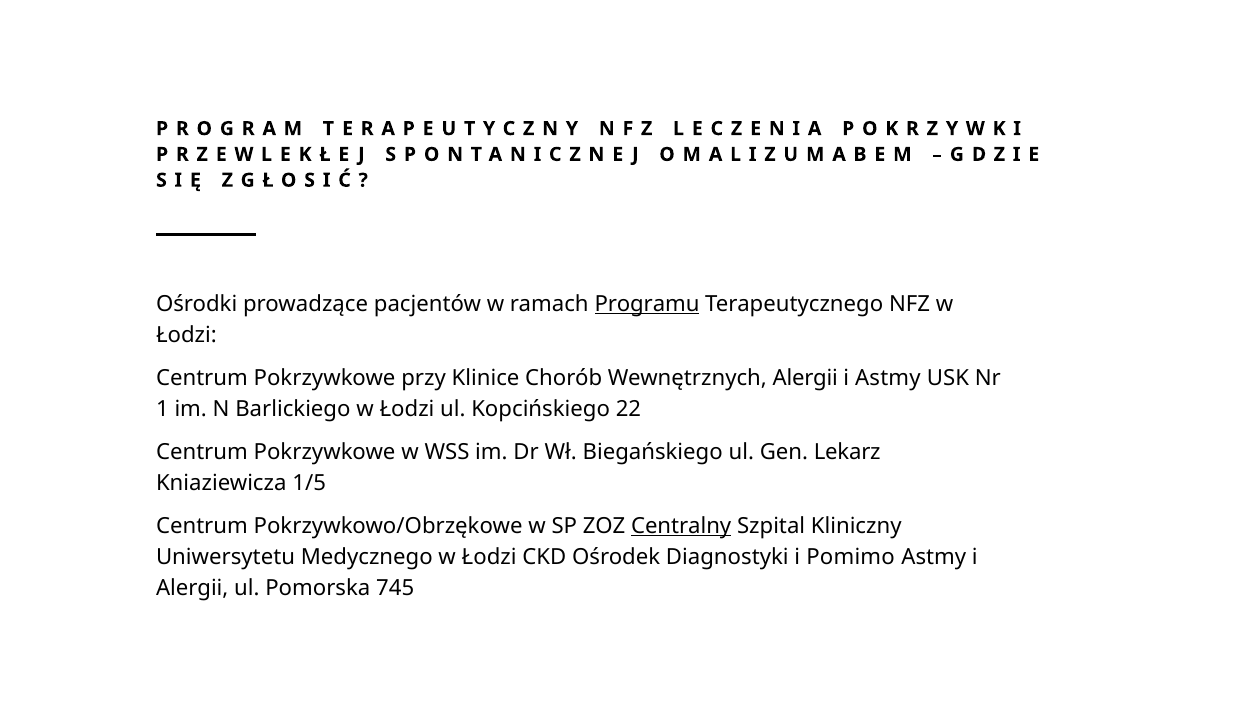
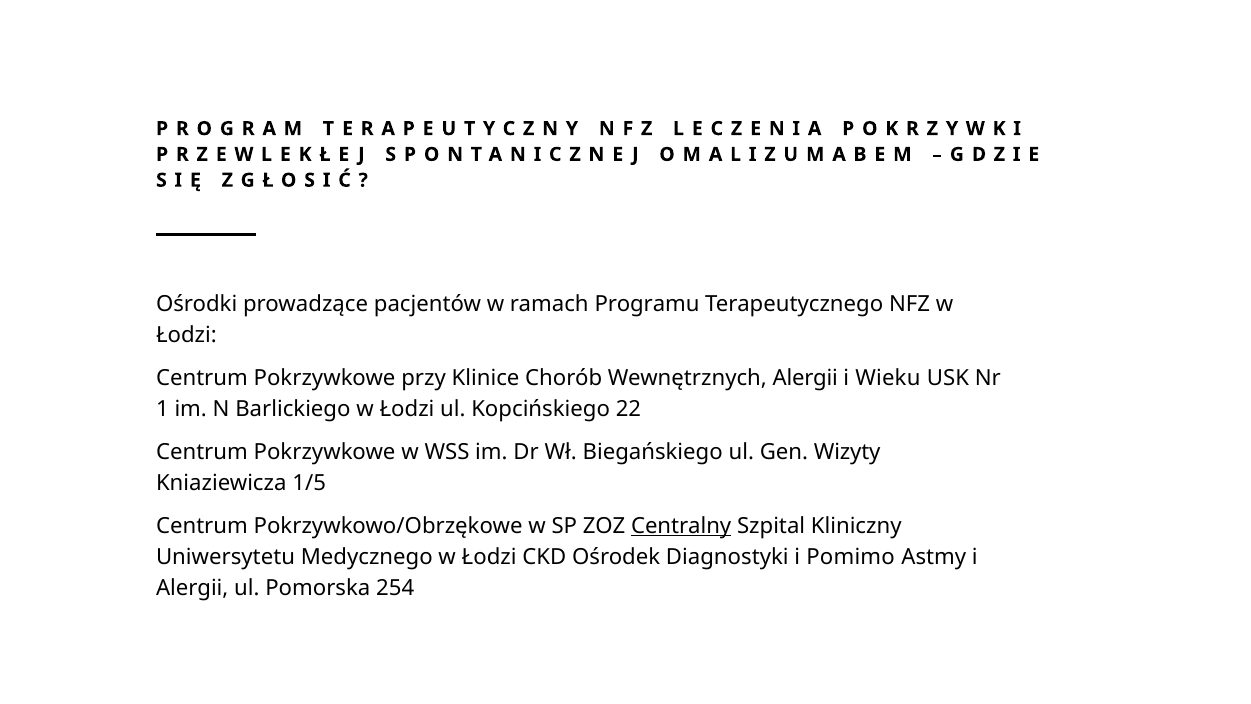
Programu underline: present -> none
i Astmy: Astmy -> Wieku
Lekarz: Lekarz -> Wizyty
745: 745 -> 254
